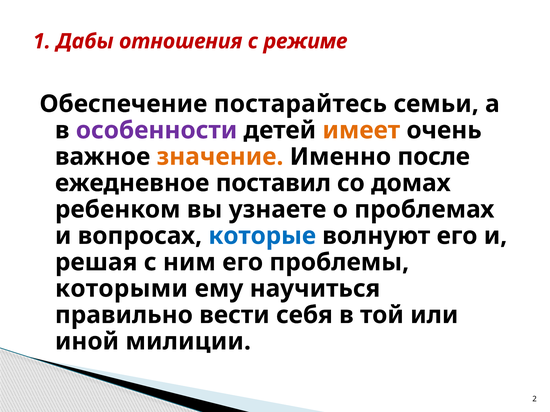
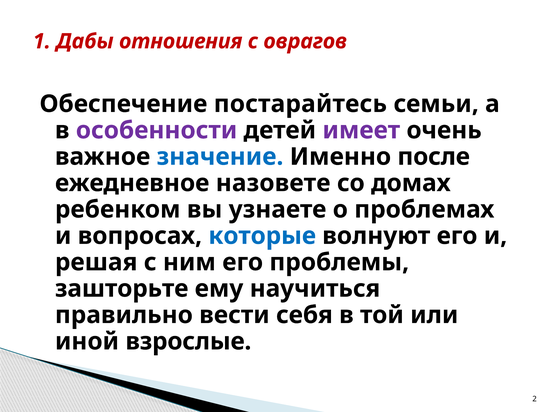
режиме: режиме -> оврагов
имеет colour: orange -> purple
значение colour: orange -> blue
поставил: поставил -> назовете
которыми: которыми -> зашторьте
милиции: милиции -> взрослые
